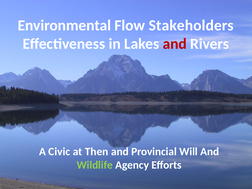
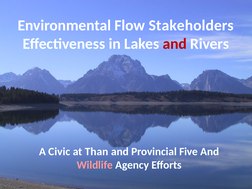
Then: Then -> Than
Will: Will -> Five
Wildlife colour: light green -> pink
